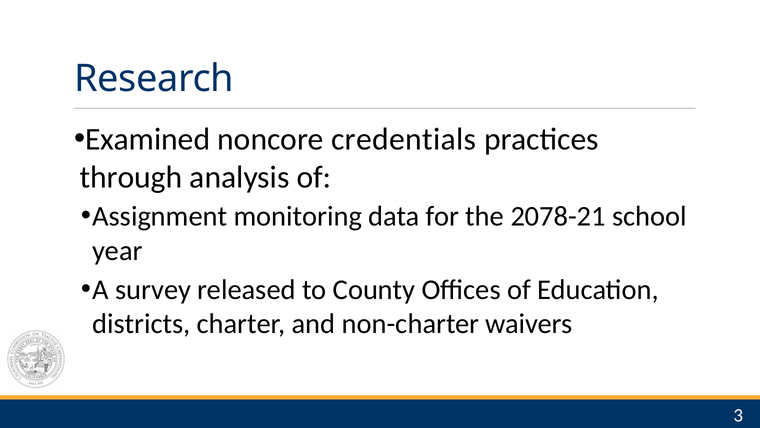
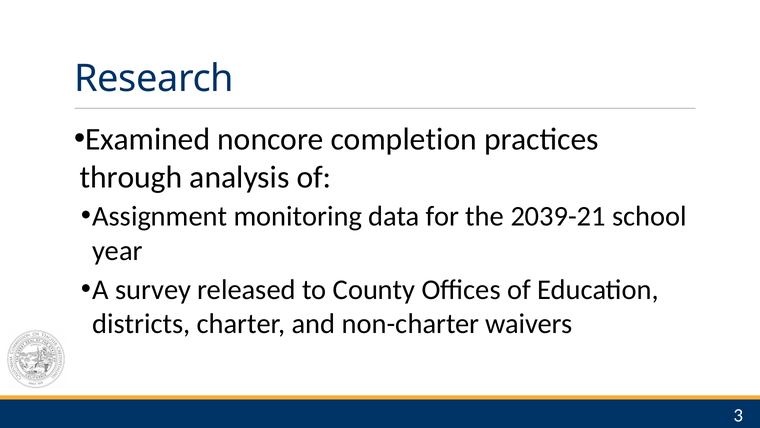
credentials: credentials -> completion
2078-21: 2078-21 -> 2039-21
